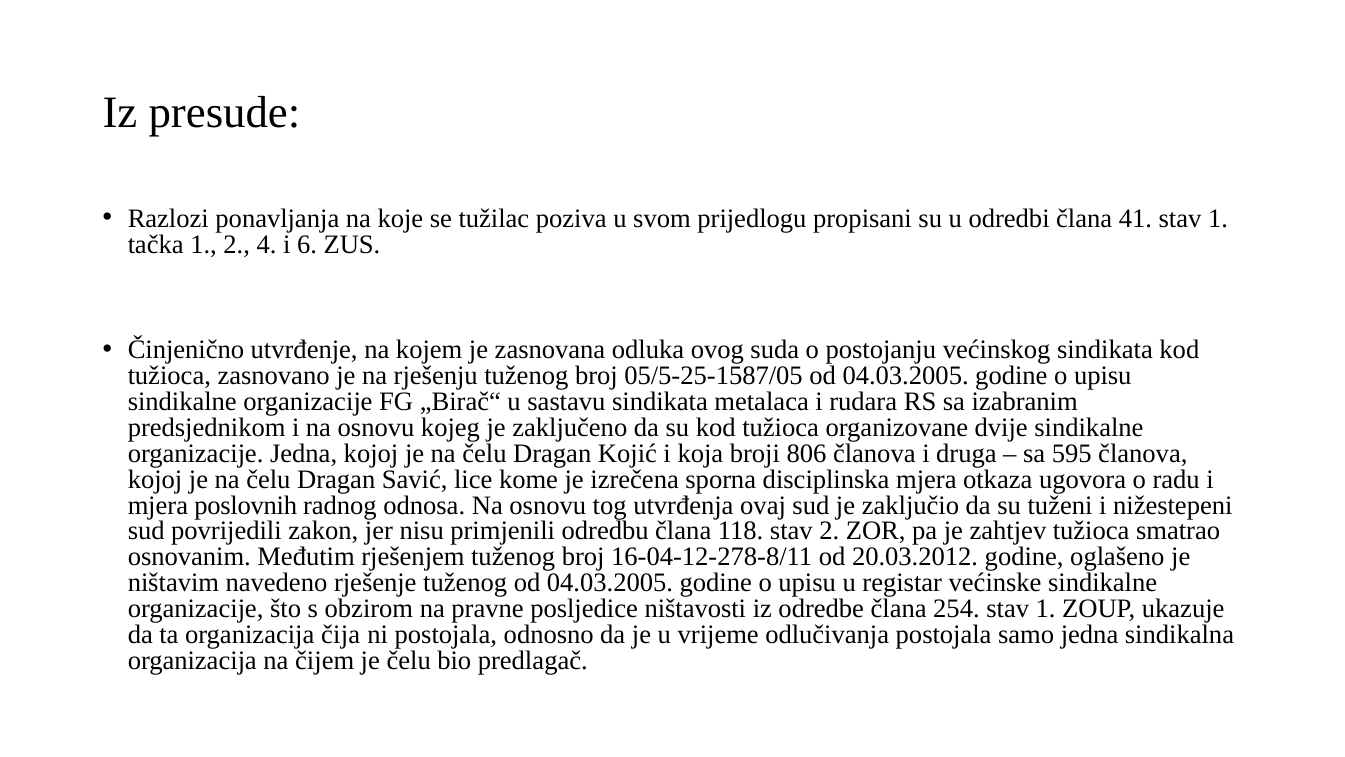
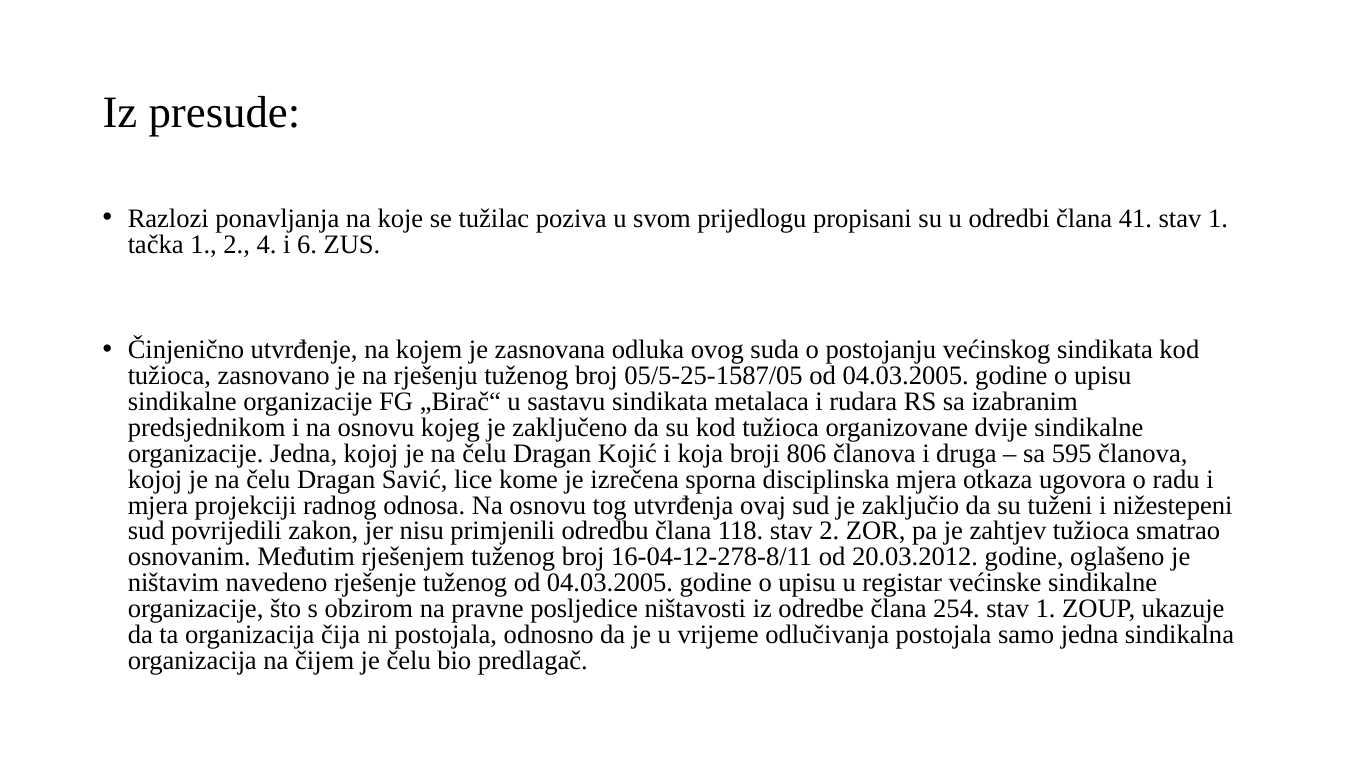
poslovnih: poslovnih -> projekciji
